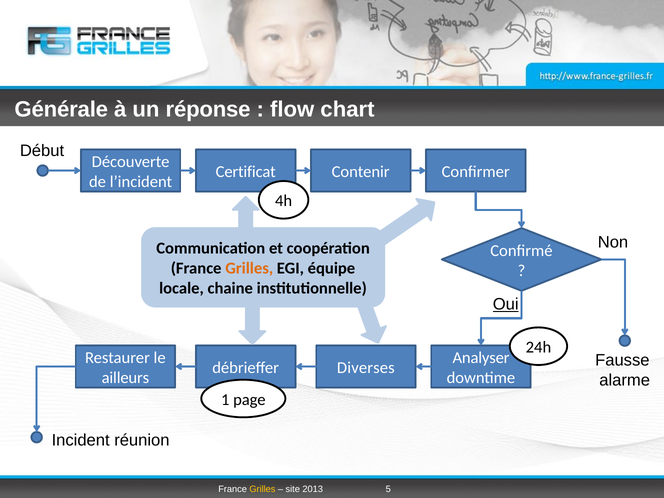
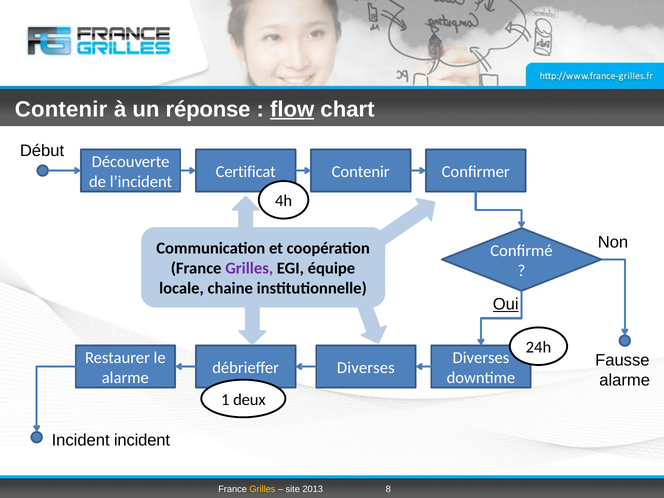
Générale at (61, 109): Générale -> Contenir
flow underline: none -> present
Grilles at (249, 268) colour: orange -> purple
Analyser at (481, 358): Analyser -> Diverses
ailleurs at (125, 378): ailleurs -> alarme
page: page -> deux
Incident réunion: réunion -> incident
5: 5 -> 8
